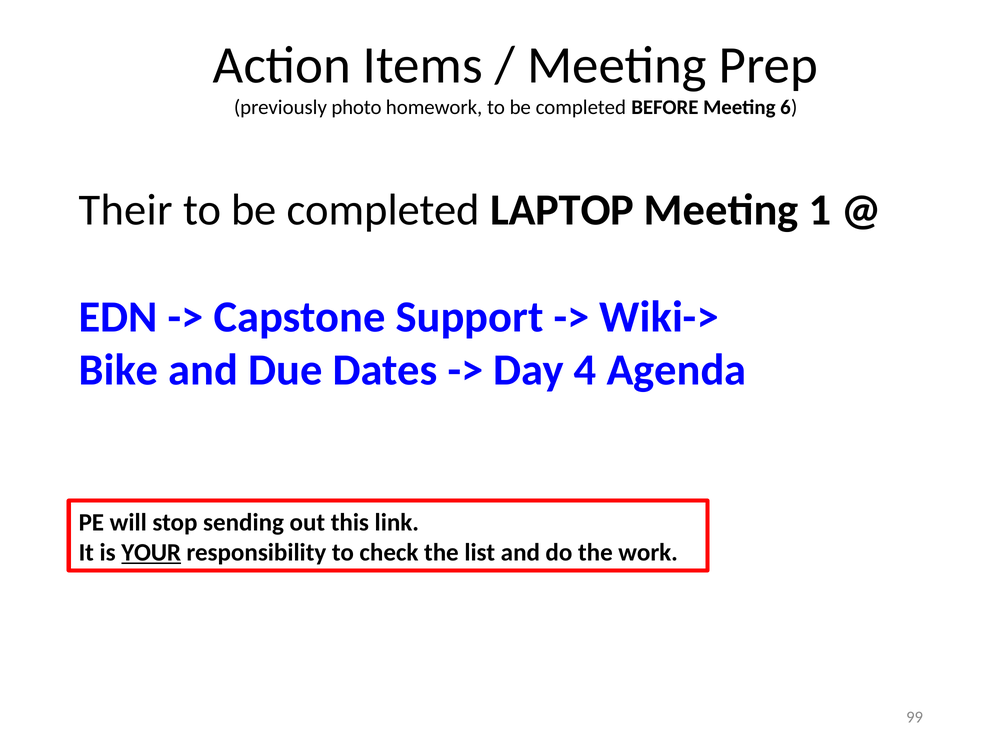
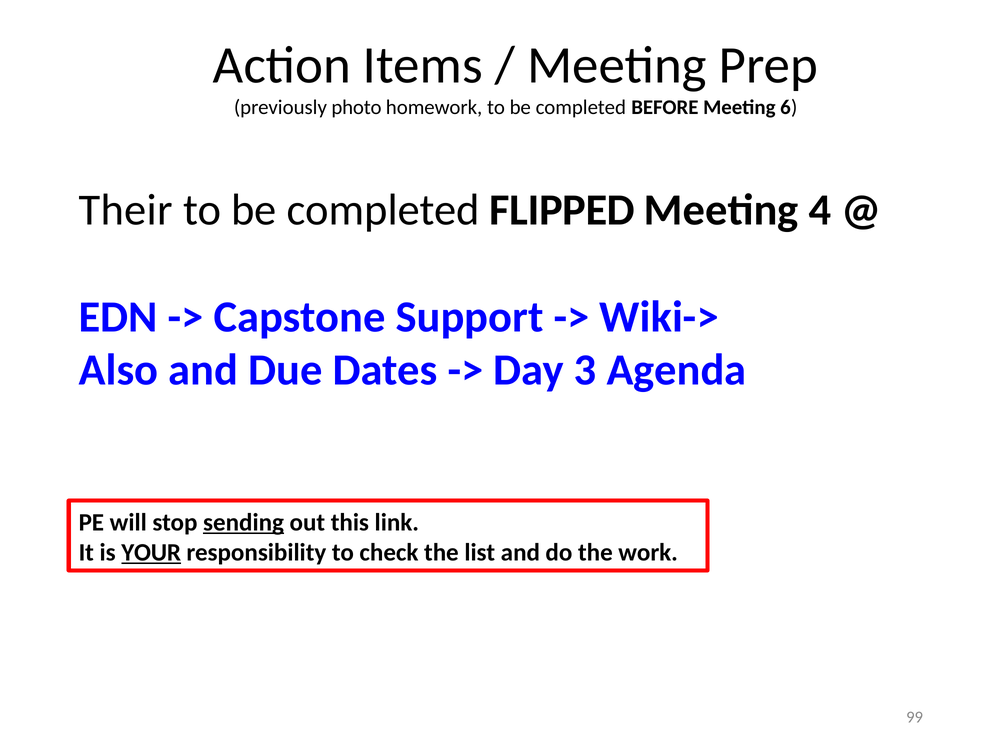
LAPTOP: LAPTOP -> FLIPPED
1: 1 -> 4
Bike: Bike -> Also
4: 4 -> 3
sending underline: none -> present
